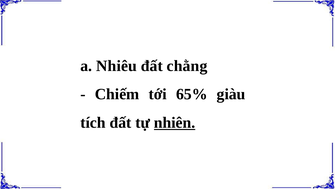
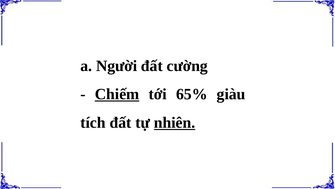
Nhiêu: Nhiêu -> Người
chằng: chằng -> cường
Chiếm underline: none -> present
